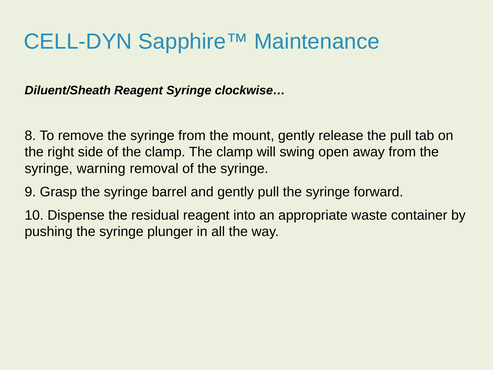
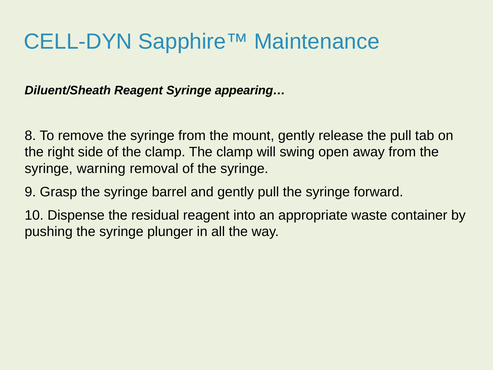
clockwise…: clockwise… -> appearing…
